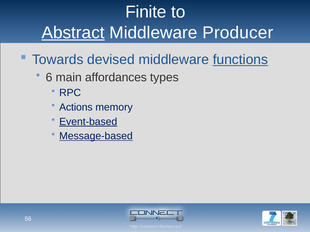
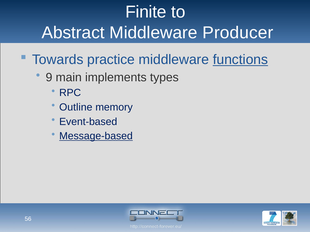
Abstract underline: present -> none
devised: devised -> practice
6: 6 -> 9
affordances: affordances -> implements
Actions: Actions -> Outline
Event-based underline: present -> none
